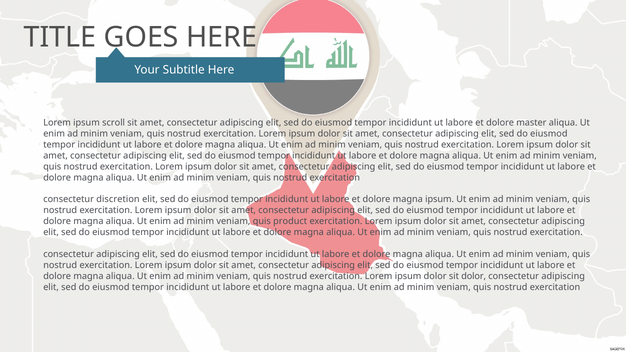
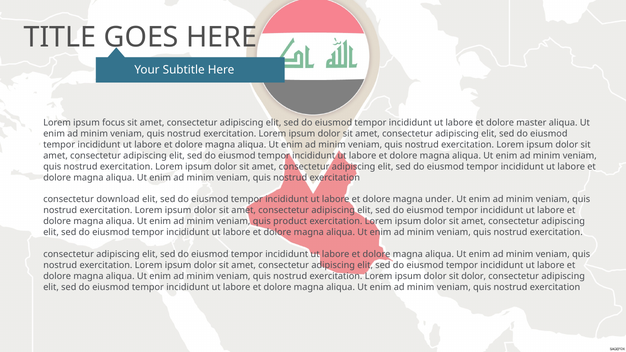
scroll: scroll -> focus
discretion: discretion -> download
magna ipsum: ipsum -> under
